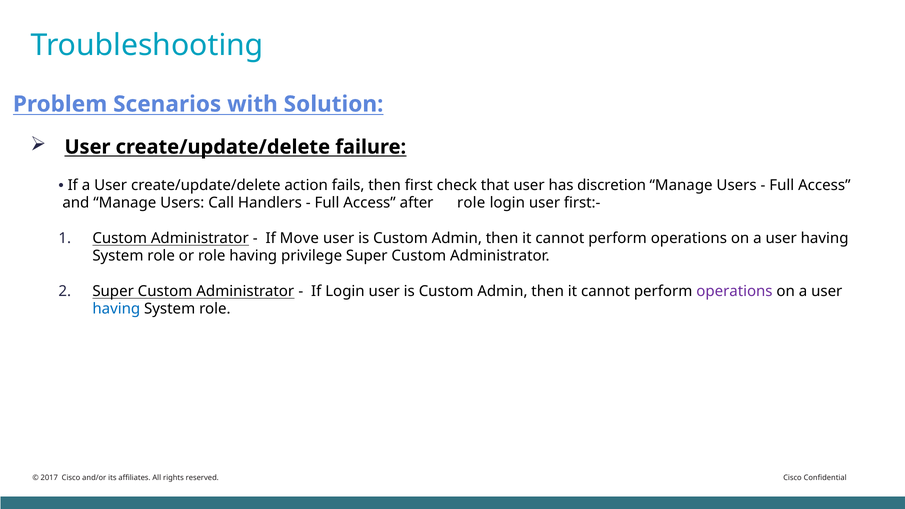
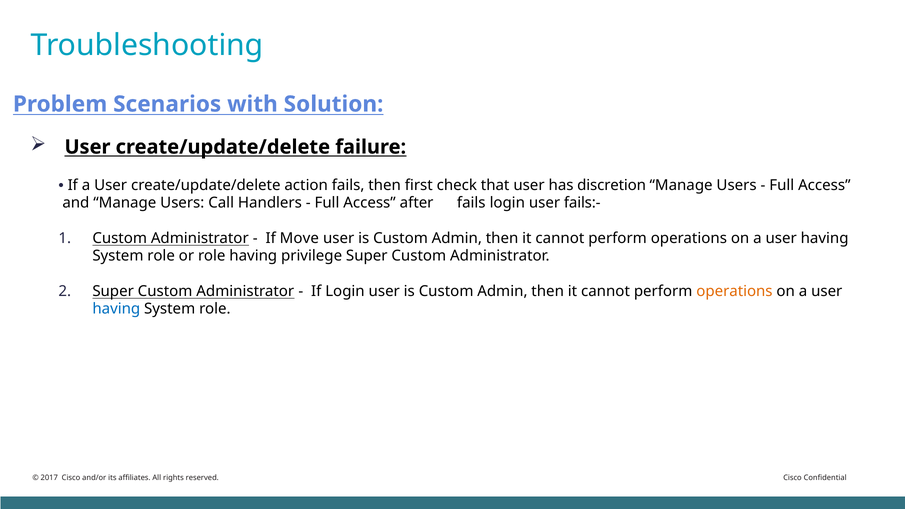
after role: role -> fails
first:-: first:- -> fails:-
operations at (734, 291) colour: purple -> orange
